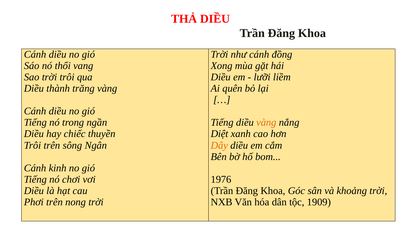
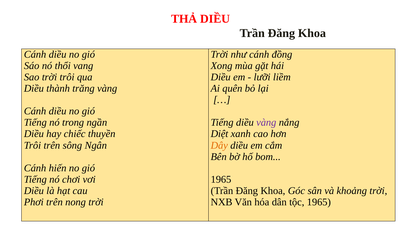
vàng at (266, 123) colour: orange -> purple
kinh: kinh -> hiến
1976 at (221, 179): 1976 -> 1965
tộc 1909: 1909 -> 1965
